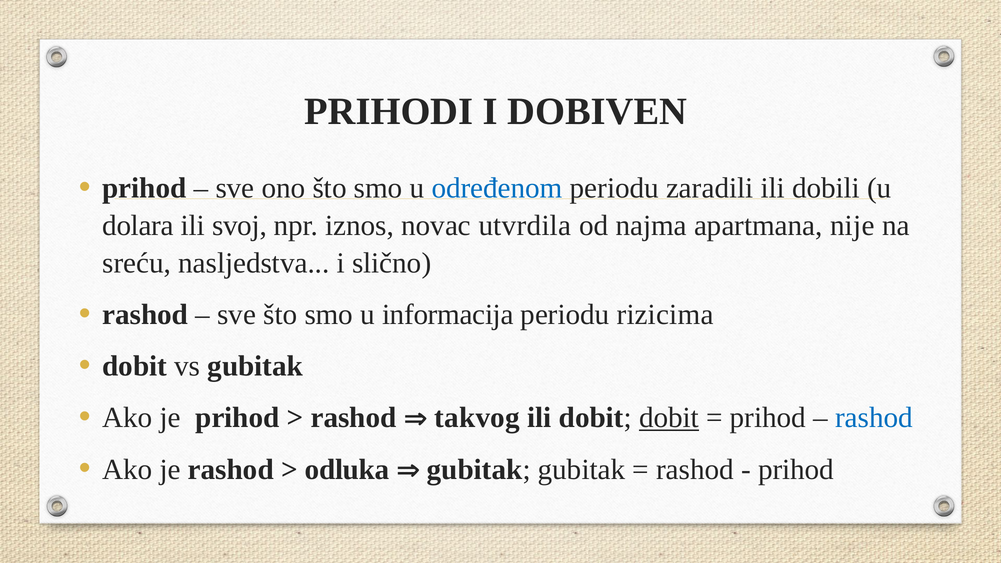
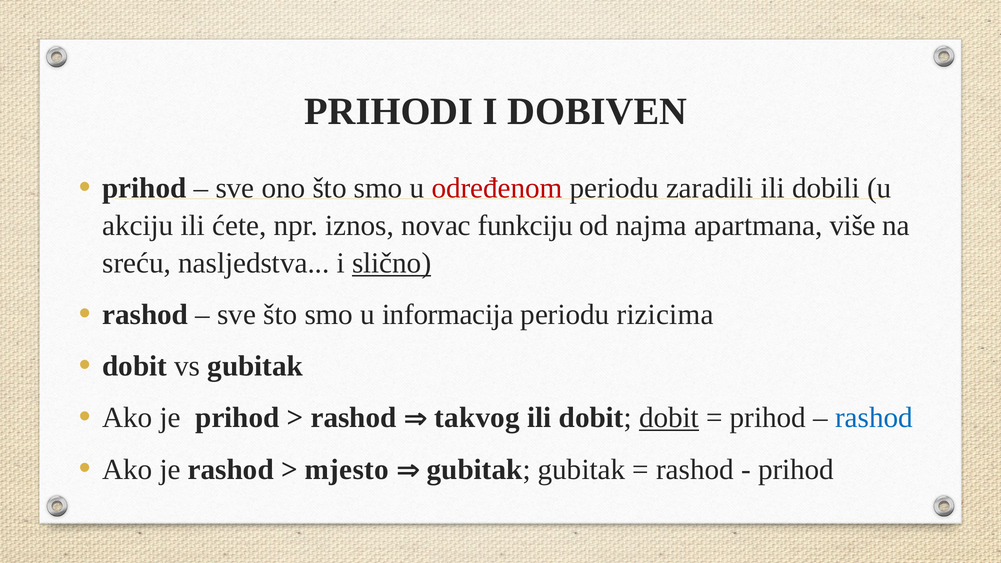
određenom colour: blue -> red
dolara: dolara -> akciju
svoj: svoj -> ćete
utvrdila: utvrdila -> funkciju
nije: nije -> više
slično underline: none -> present
odluka: odluka -> mjesto
